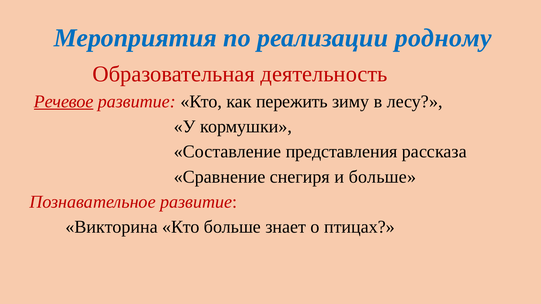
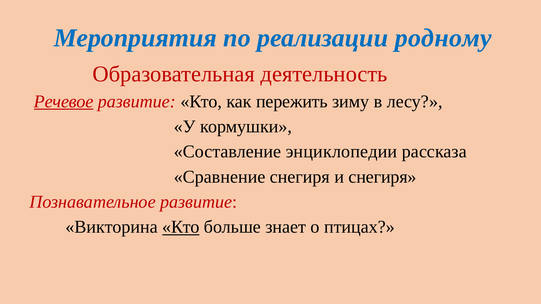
представления: представления -> энциклопедии
и больше: больше -> снегиря
Кто at (181, 227) underline: none -> present
